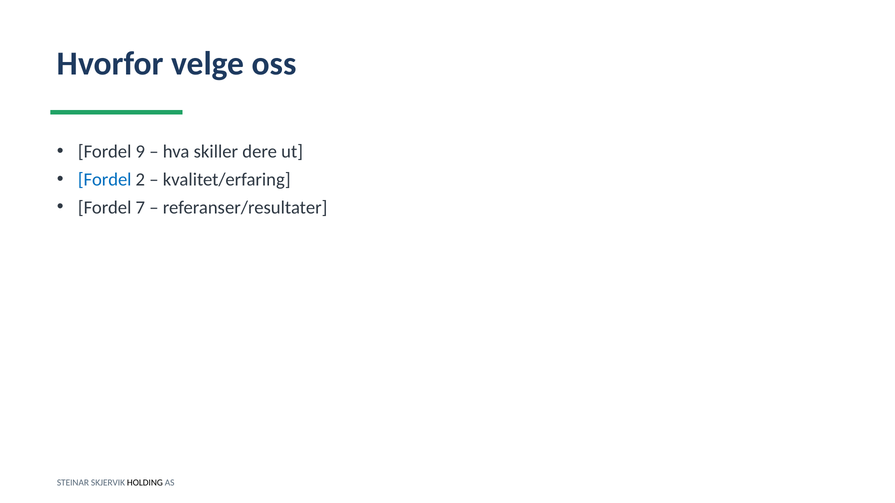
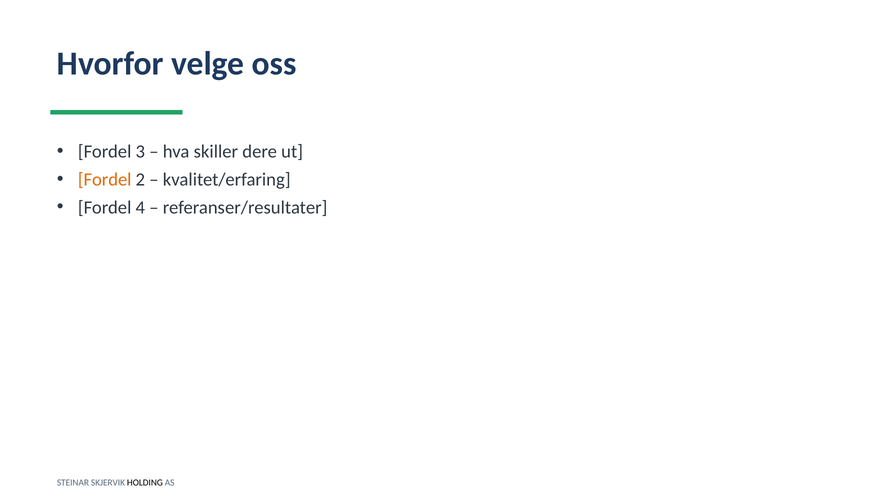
9: 9 -> 3
Fordel at (105, 180) colour: blue -> orange
7: 7 -> 4
